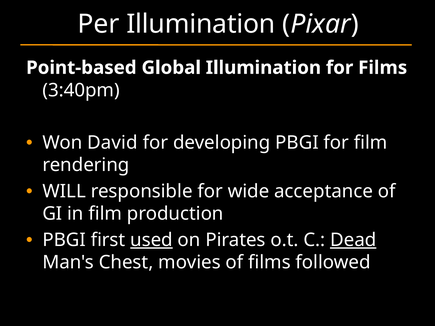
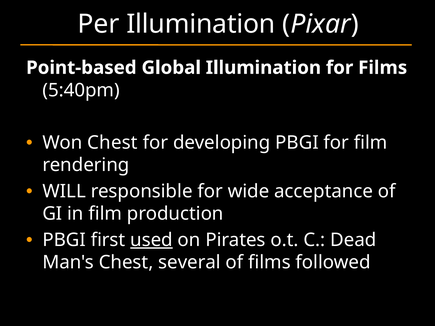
3:40pm: 3:40pm -> 5:40pm
Won David: David -> Chest
Dead underline: present -> none
movies: movies -> several
